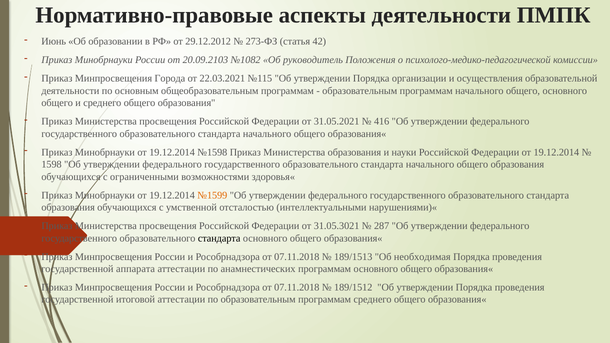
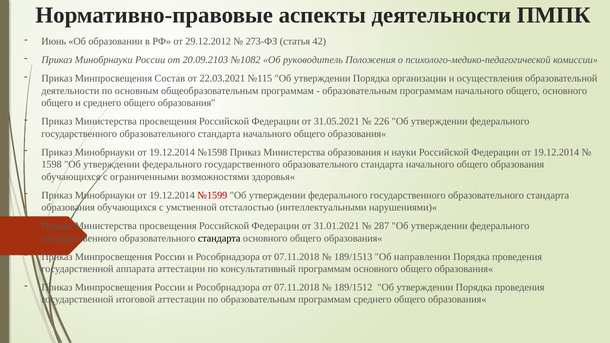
Города: Города -> Состав
416: 416 -> 226
№1599 colour: orange -> red
31.05.3021: 31.05.3021 -> 31.01.2021
необходимая: необходимая -> направлении
анамнестических: анамнестических -> консультативный
